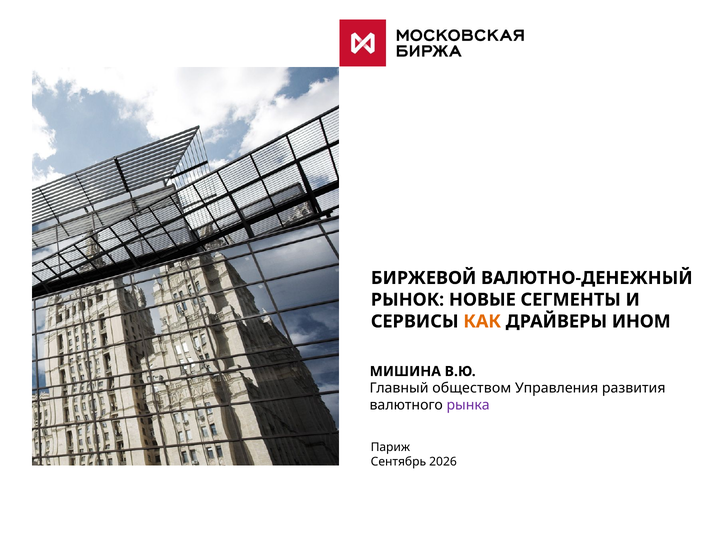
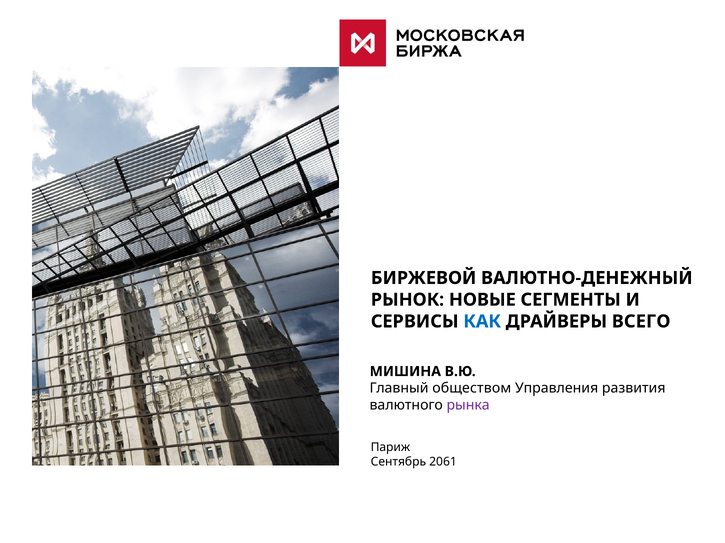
КАК colour: orange -> blue
ИНОМ: ИНОМ -> ВСЕГО
2026: 2026 -> 2061
